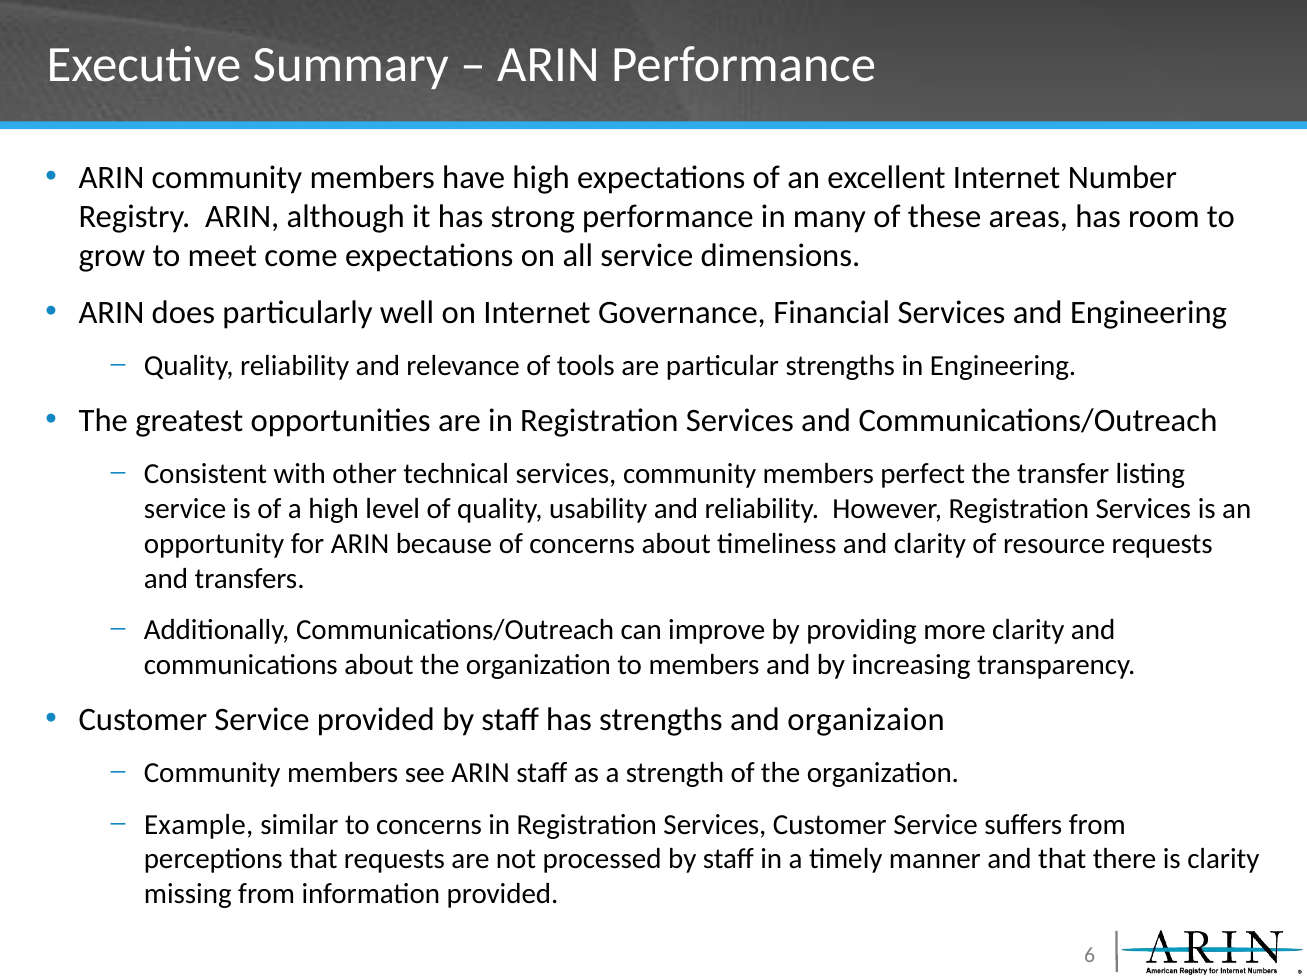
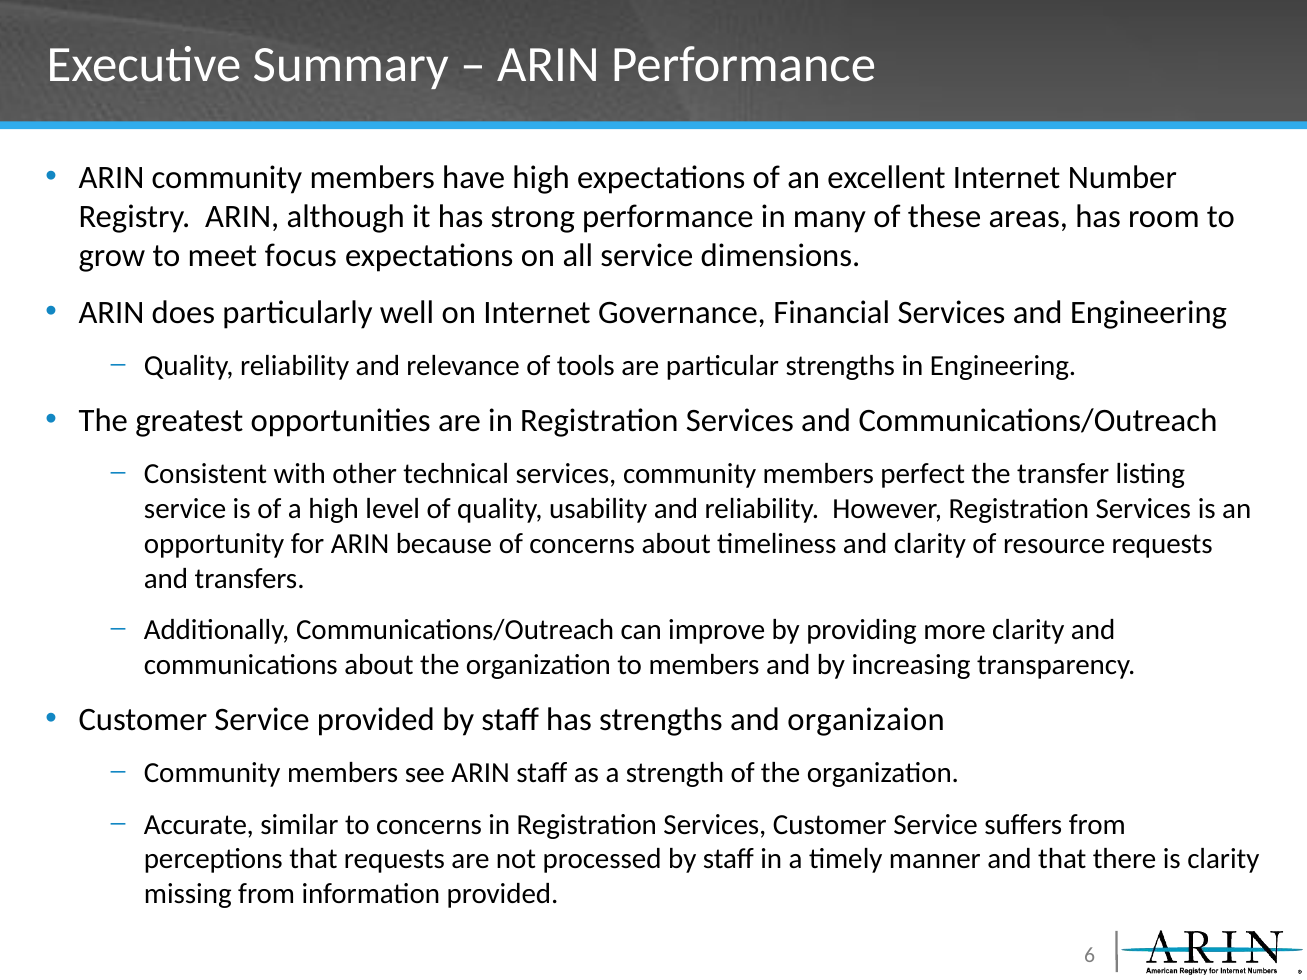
come: come -> focus
Example: Example -> Accurate
